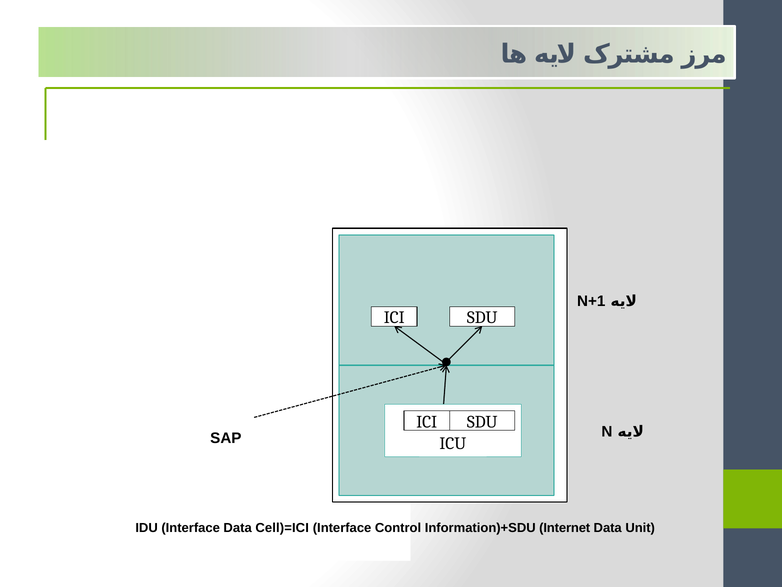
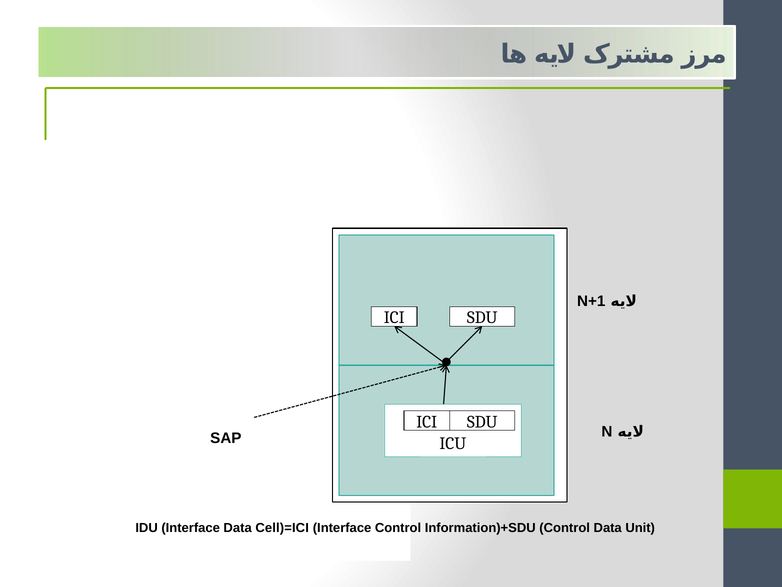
Information)+SDU Internet: Internet -> Control
